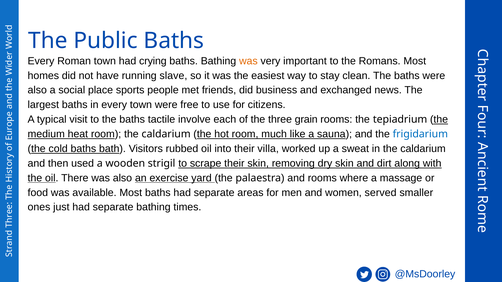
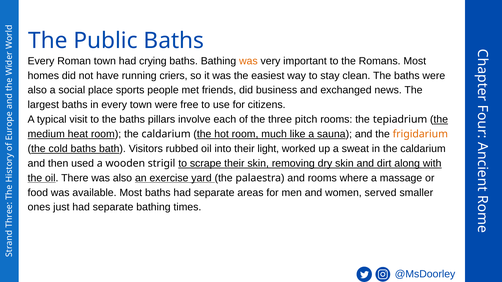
slave: slave -> criers
tactile: tactile -> pillars
grain: grain -> pitch
frigidarium colour: blue -> orange
villa: villa -> light
